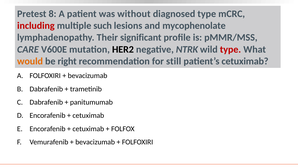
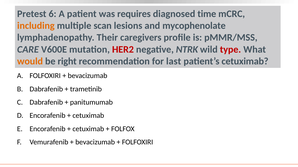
8: 8 -> 6
without: without -> requires
diagnosed type: type -> time
including colour: red -> orange
such: such -> scan
significant: significant -> caregivers
HER2 colour: black -> red
still: still -> last
